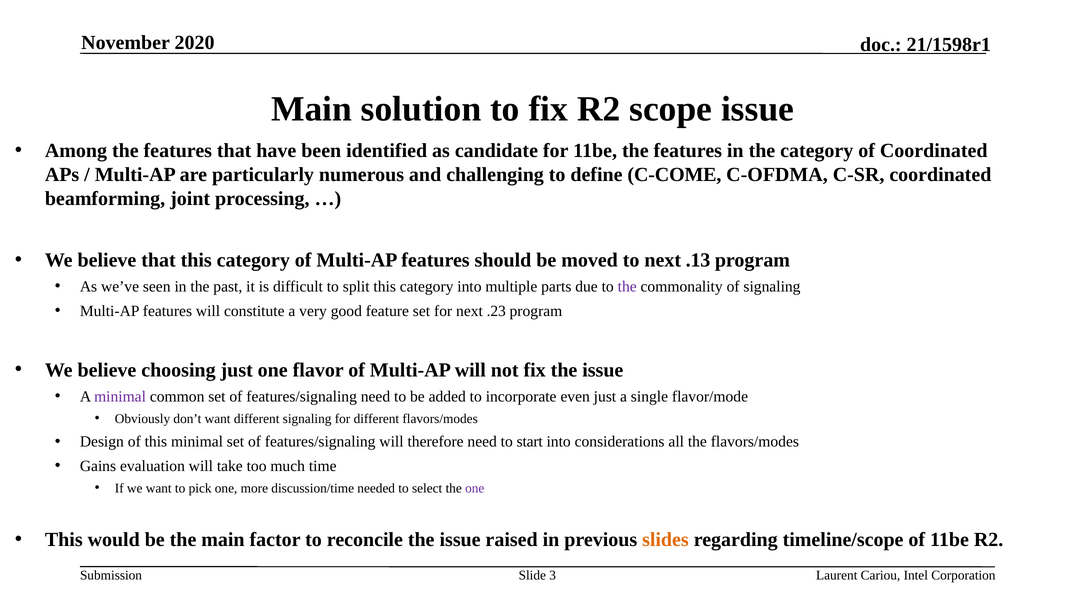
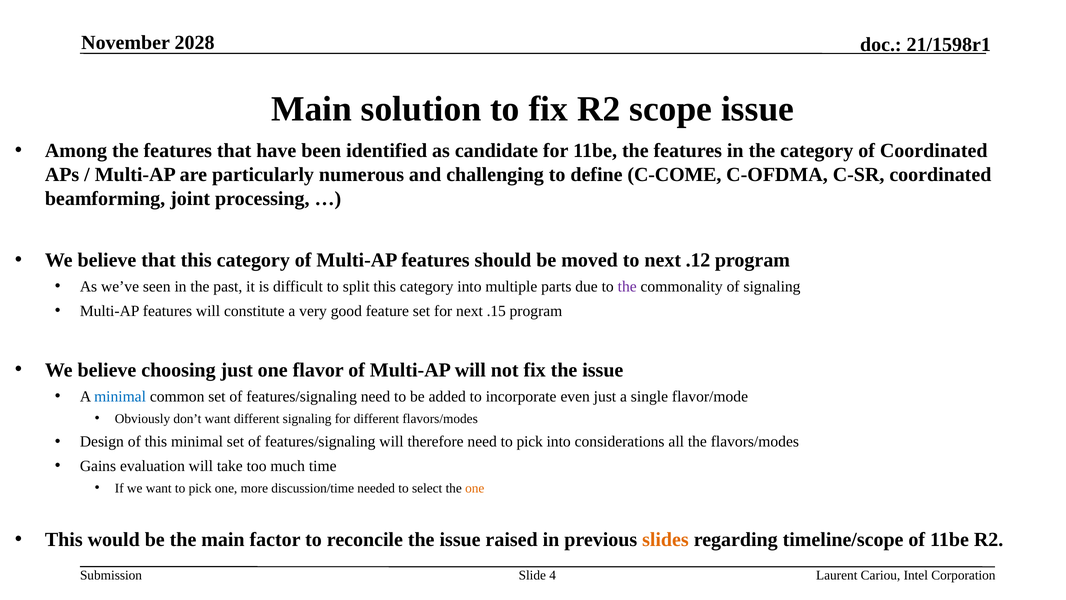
2020: 2020 -> 2028
.13: .13 -> .12
.23: .23 -> .15
minimal at (120, 396) colour: purple -> blue
need to start: start -> pick
one at (475, 488) colour: purple -> orange
3: 3 -> 4
